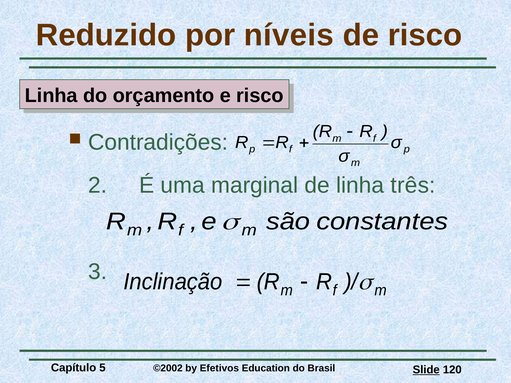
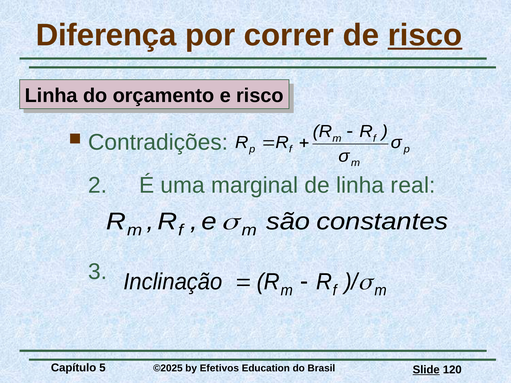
Reduzido: Reduzido -> Diferença
níveis: níveis -> correr
risco at (425, 35) underline: none -> present
três: três -> real
©2002: ©2002 -> ©2025
